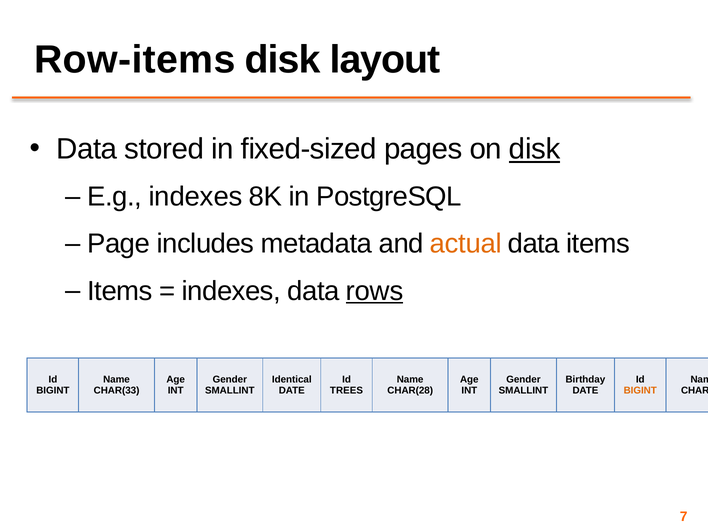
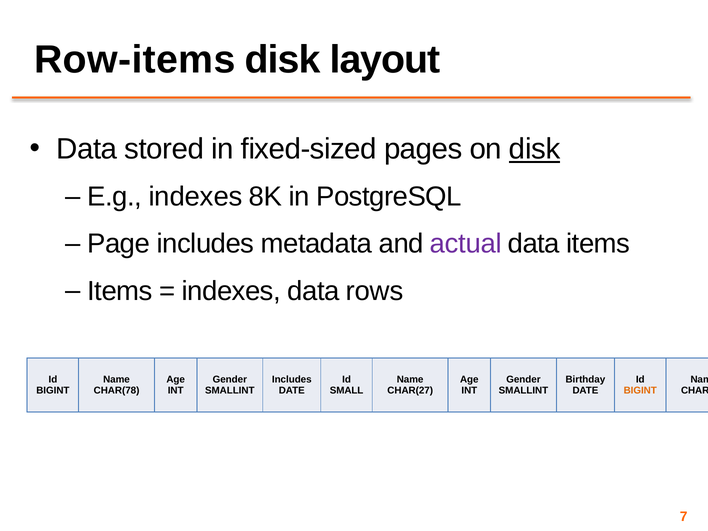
actual colour: orange -> purple
rows underline: present -> none
Identical at (292, 380): Identical -> Includes
CHAR(33: CHAR(33 -> CHAR(78
TREES: TREES -> SMALL
CHAR(28: CHAR(28 -> CHAR(27
